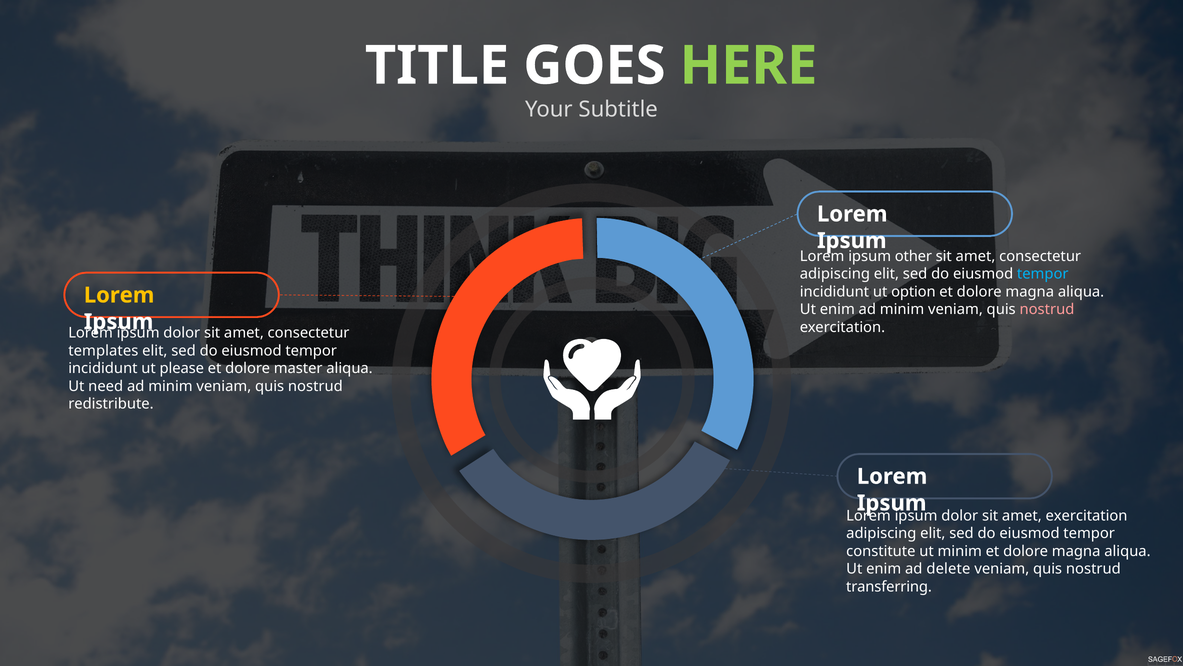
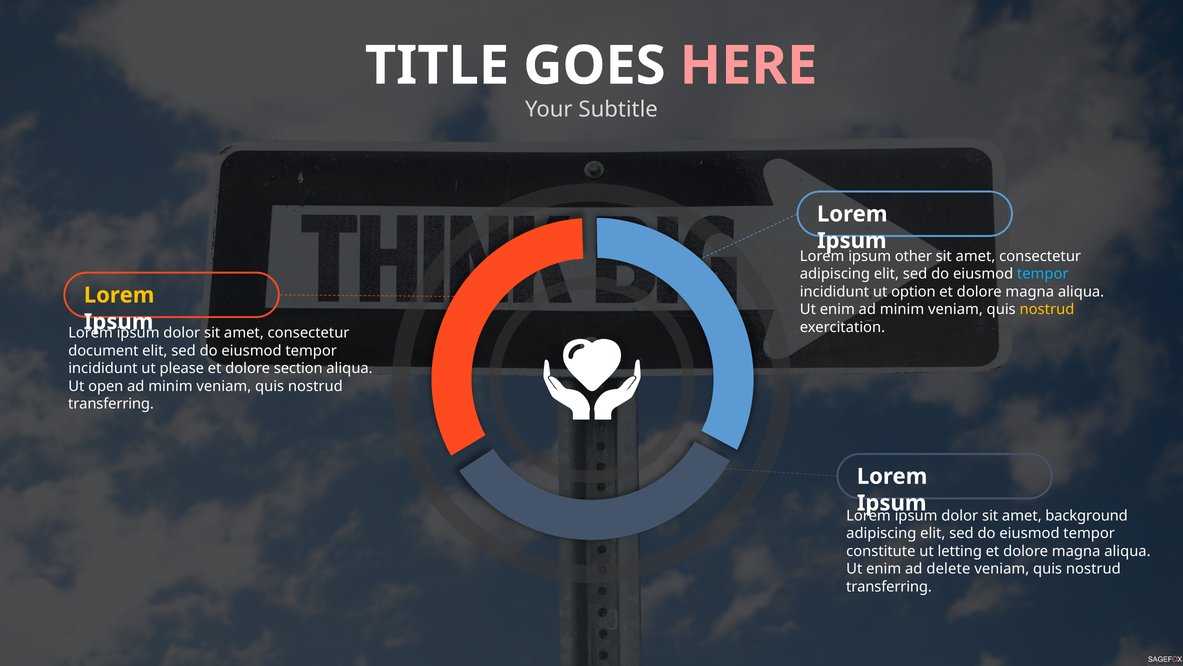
HERE colour: light green -> pink
nostrud at (1047, 309) colour: pink -> yellow
templates: templates -> document
master: master -> section
need: need -> open
redistribute at (111, 404): redistribute -> transferring
amet exercitation: exercitation -> background
ut minim: minim -> letting
